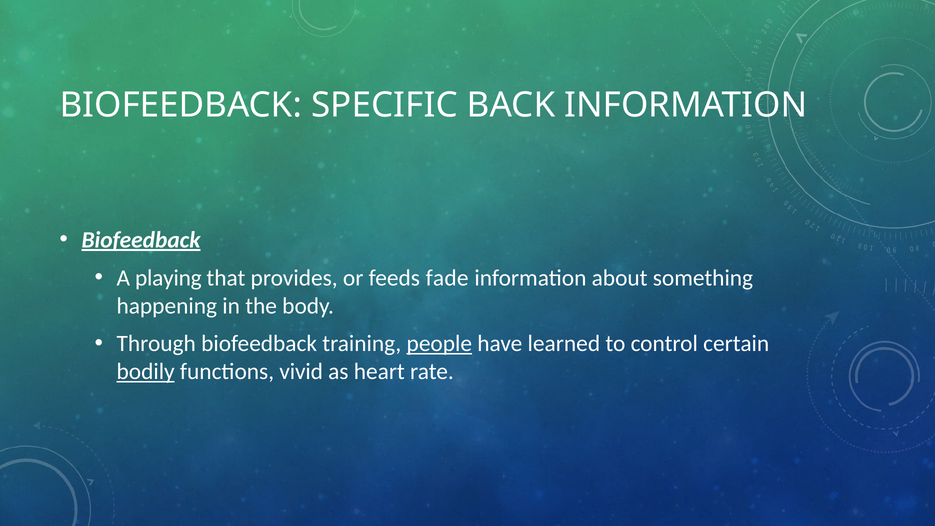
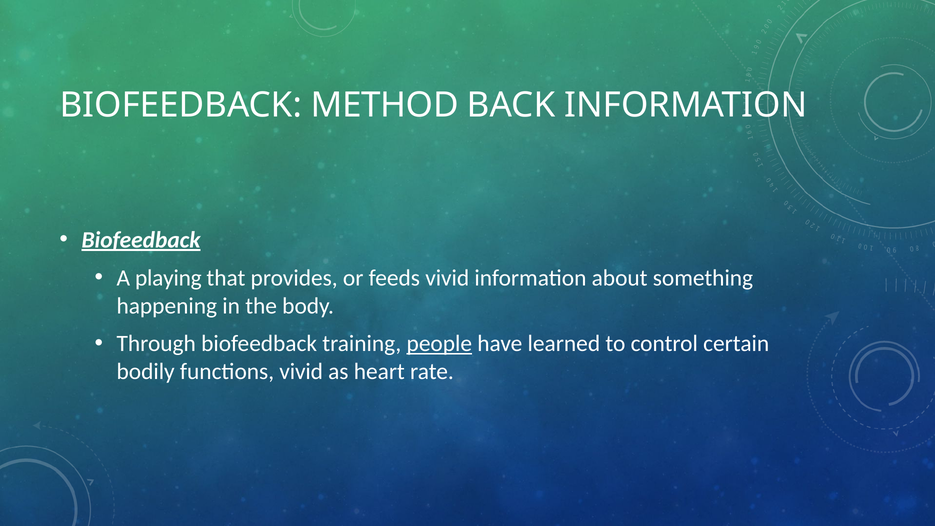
SPECIFIC: SPECIFIC -> METHOD
feeds fade: fade -> vivid
bodily underline: present -> none
